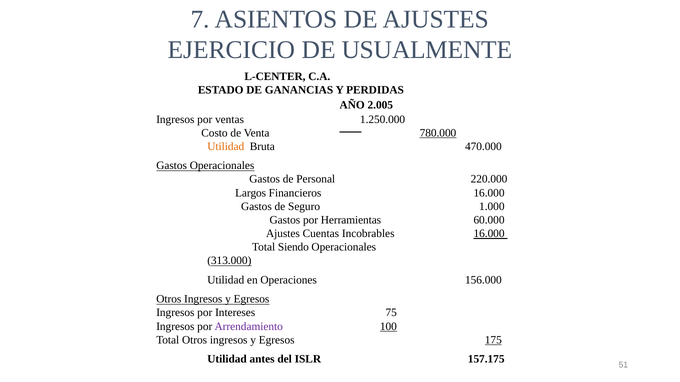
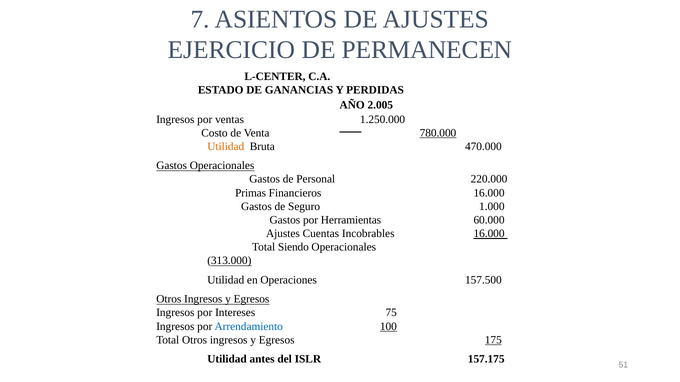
USUALMENTE: USUALMENTE -> PERMANECEN
Largos: Largos -> Primas
156.000: 156.000 -> 157.500
Arrendamiento colour: purple -> blue
